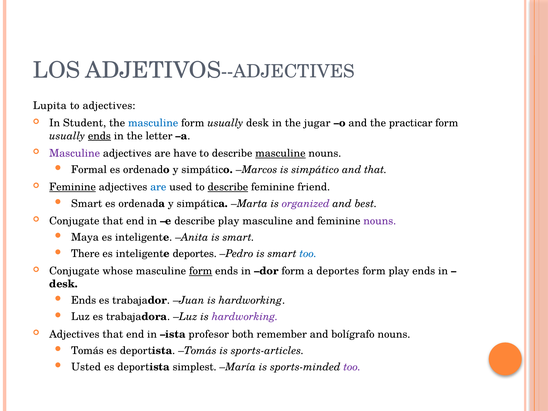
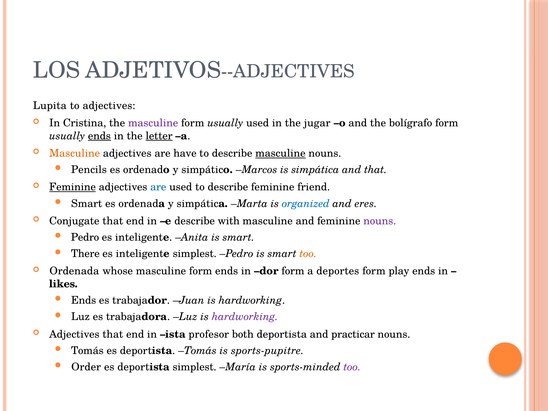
Student: Student -> Cristina
masculine at (153, 123) colour: blue -> purple
usually desk: desk -> used
practicar: practicar -> bolígrafo
letter underline: none -> present
Masculine at (75, 153) colour: purple -> orange
Formal: Formal -> Pencils
is simpático: simpático -> simpática
describe at (228, 187) underline: present -> none
organized colour: purple -> blue
best: best -> eres
describe play: play -> with
Maya at (85, 237): Maya -> Pedro
inteligente deportes: deportes -> simplest
too at (308, 254) colour: blue -> orange
Conjugate at (74, 271): Conjugate -> Ordenada
form at (201, 271) underline: present -> none
desk at (64, 284): desk -> likes
both remember: remember -> deportista
bolígrafo: bolígrafo -> practicar
sports-articles: sports-articles -> sports-pupitre
Usted: Usted -> Order
